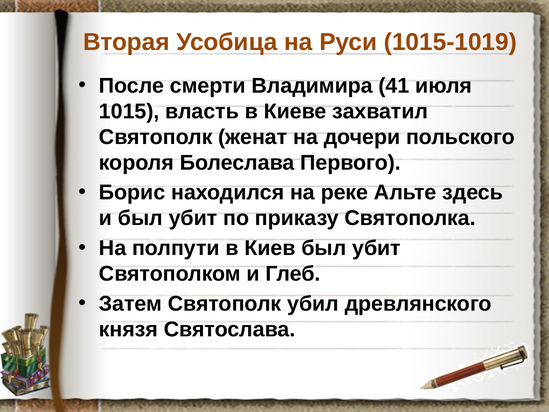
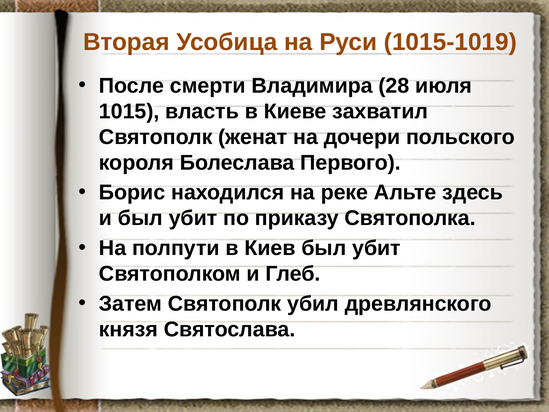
41: 41 -> 28
